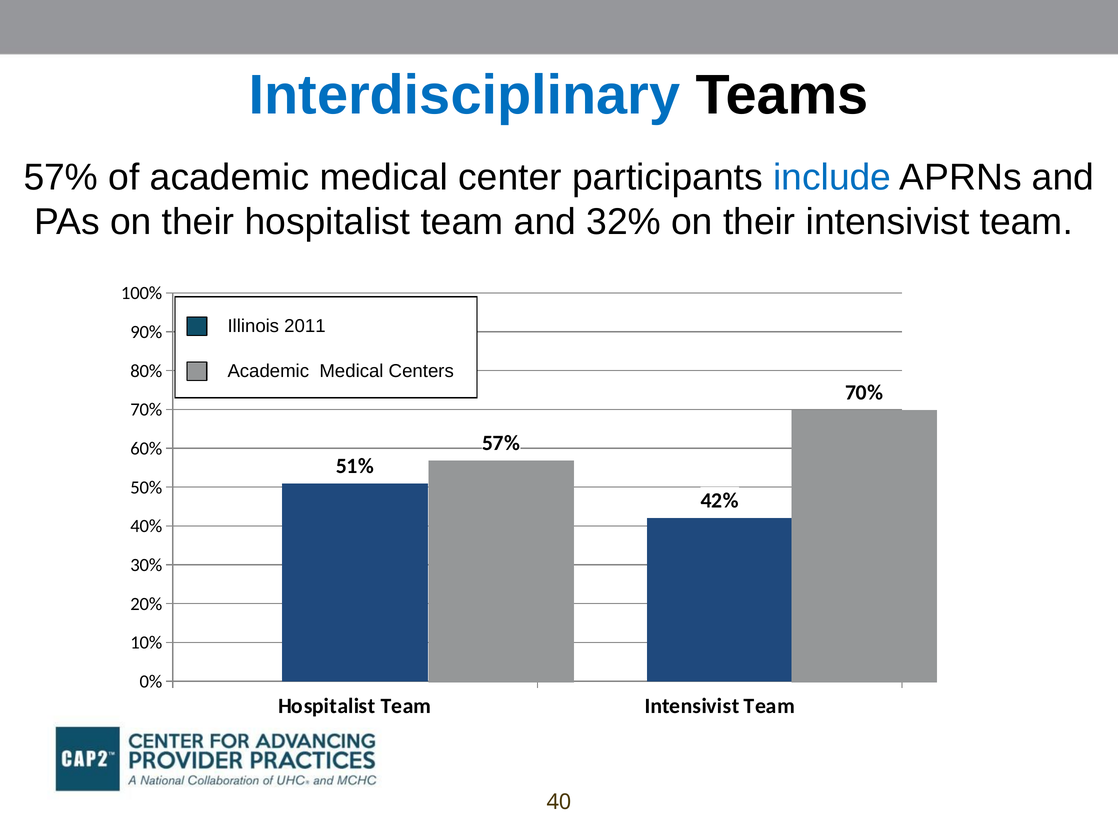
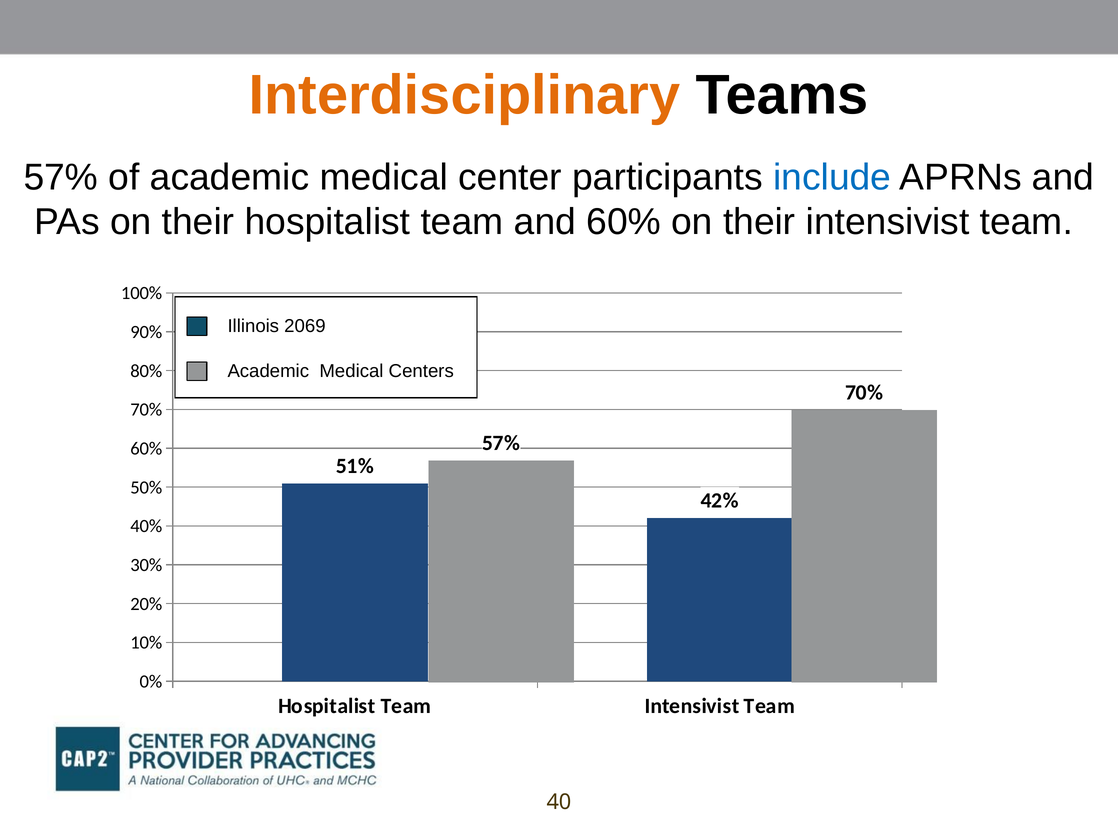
Interdisciplinary colour: blue -> orange
and 32%: 32% -> 60%
2011: 2011 -> 2069
